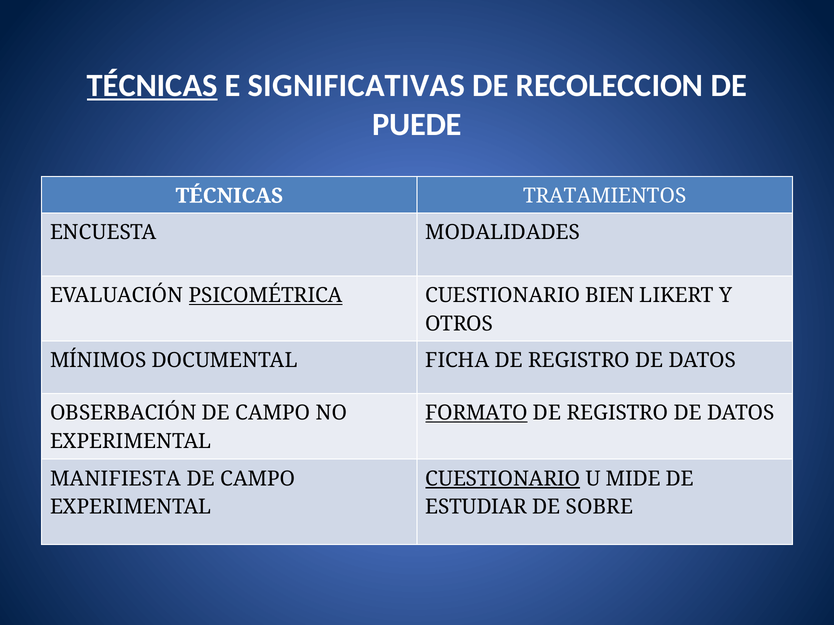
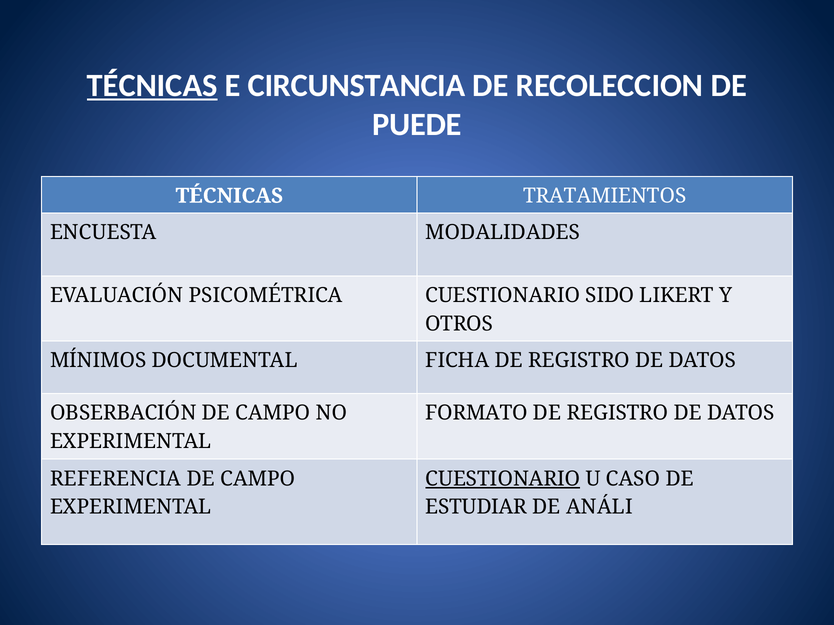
SIGNIFICATIVAS: SIGNIFICATIVAS -> CIRCUNSTANCIA
PSICOMÉTRICA underline: present -> none
BIEN: BIEN -> SIDO
FORMATO underline: present -> none
MANIFIESTA: MANIFIESTA -> REFERENCIA
MIDE: MIDE -> CASO
SOBRE: SOBRE -> ANÁLI
